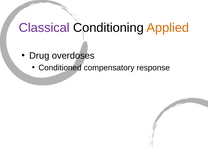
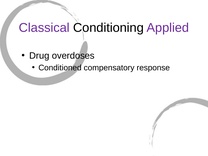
Applied colour: orange -> purple
